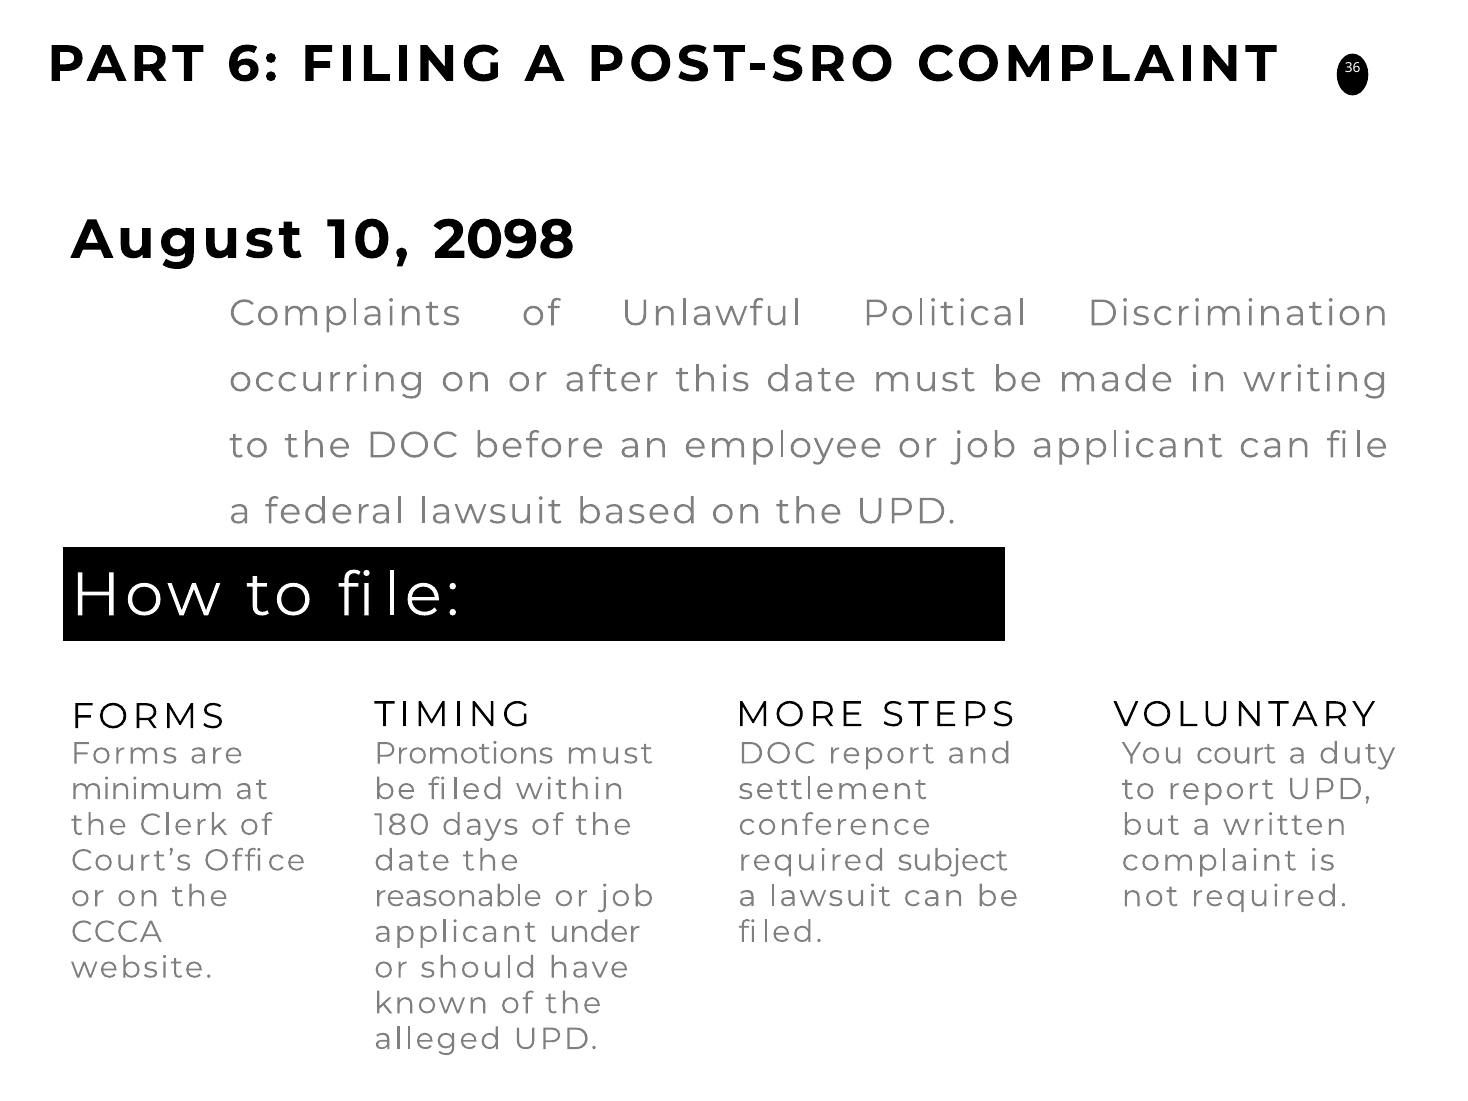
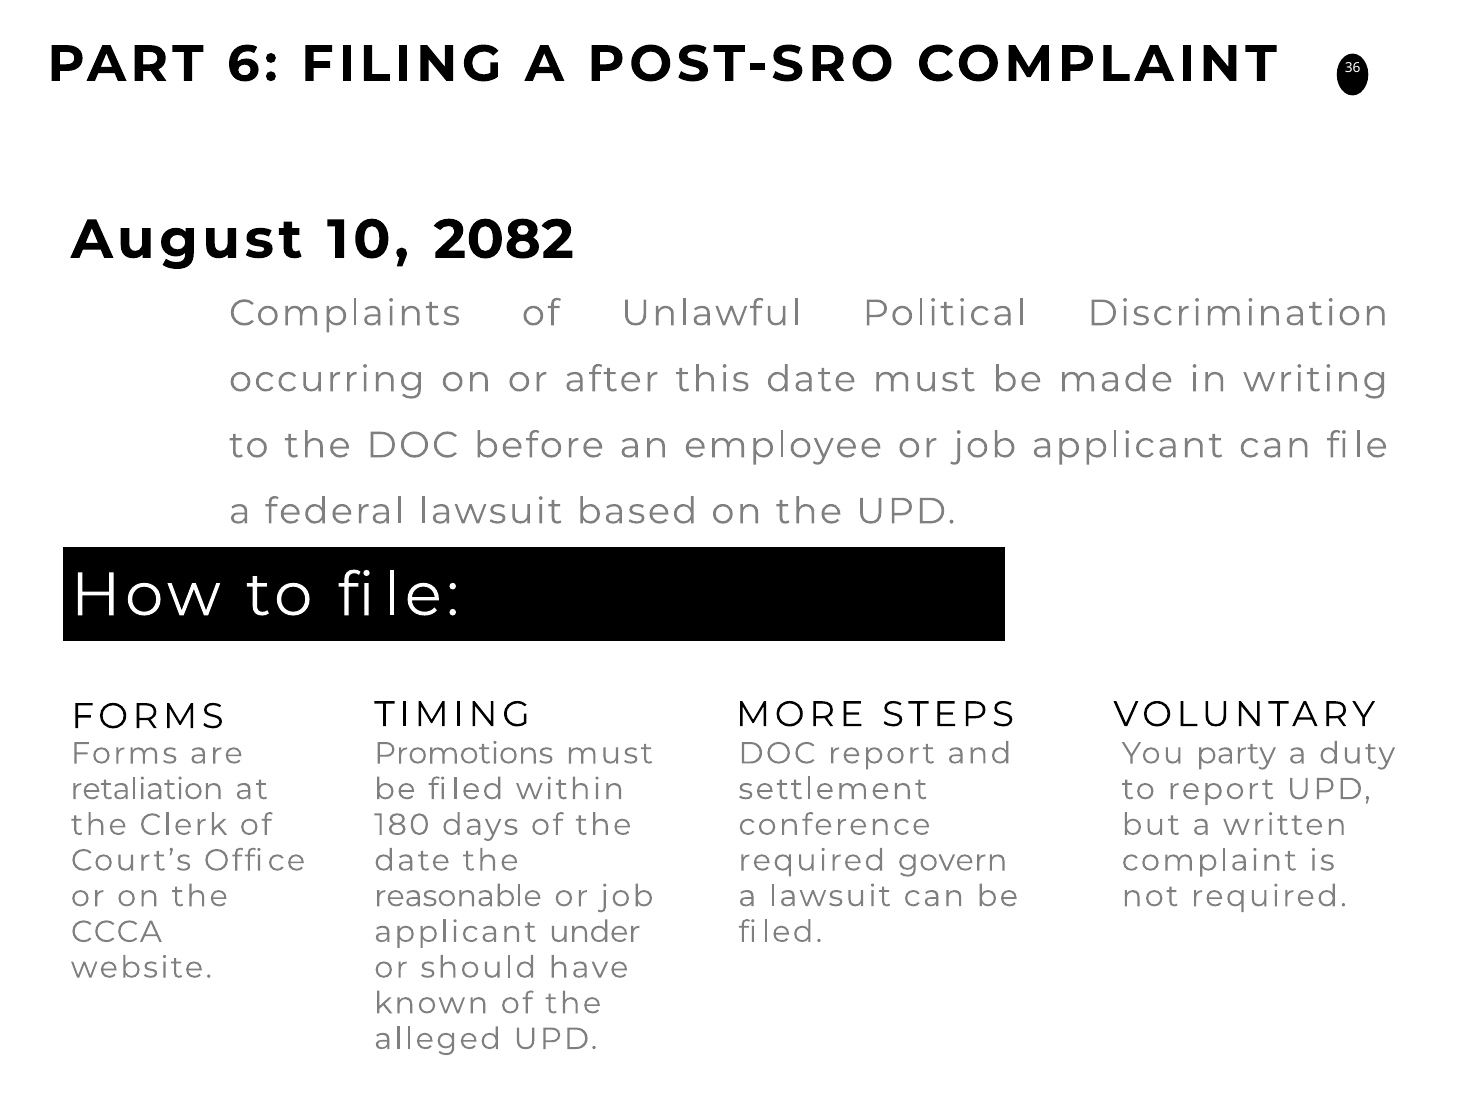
2098: 2098 -> 2082
court: court -> party
minimum: minimum -> retaliation
subject: subject -> govern
